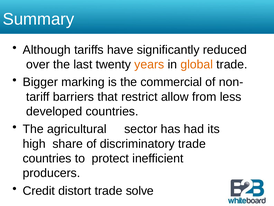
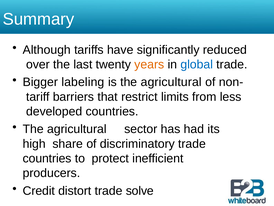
global colour: orange -> blue
marking: marking -> labeling
is the commercial: commercial -> agricultural
allow: allow -> limits
